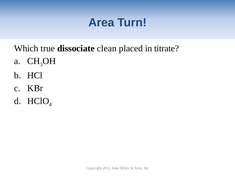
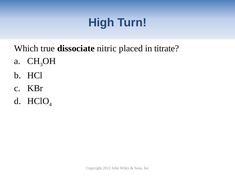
Area: Area -> High
clean: clean -> nitric
